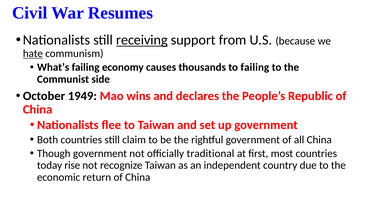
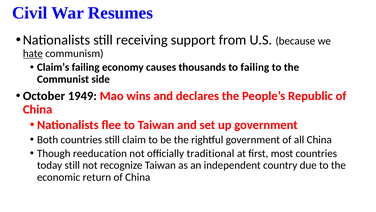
receiving underline: present -> none
What’s: What’s -> Claim’s
Though government: government -> reeducation
today rise: rise -> still
